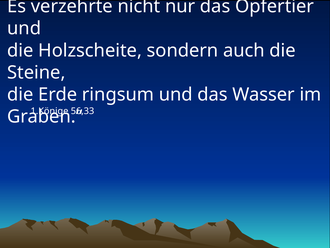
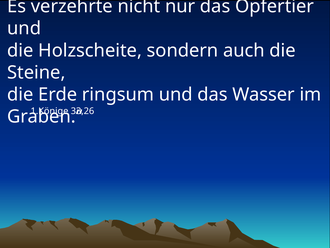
56,33: 56,33 -> 33,26
